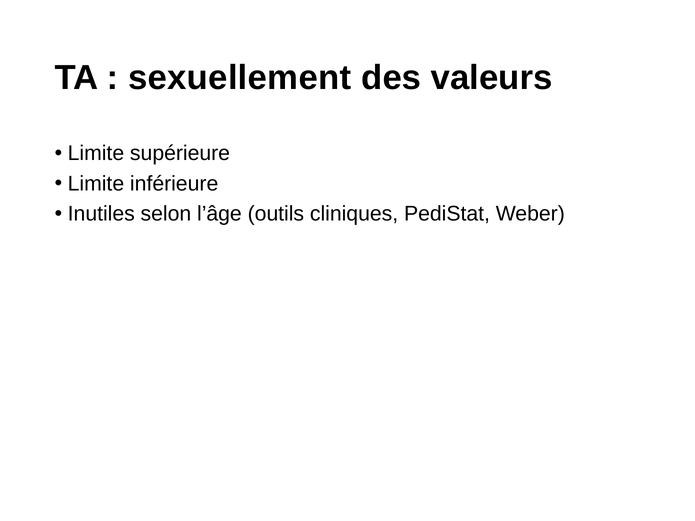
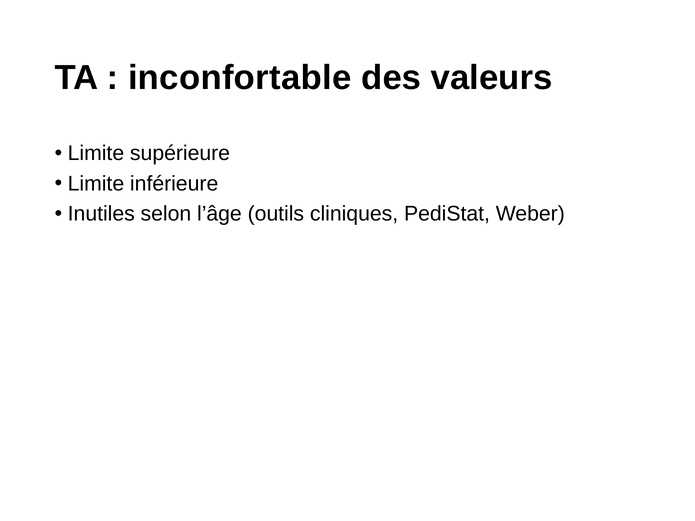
sexuellement: sexuellement -> inconfortable
